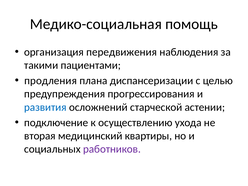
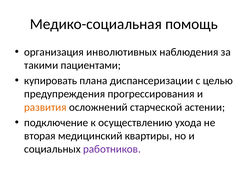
передвижения: передвижения -> инволютивных
продления: продления -> купировать
развития colour: blue -> orange
